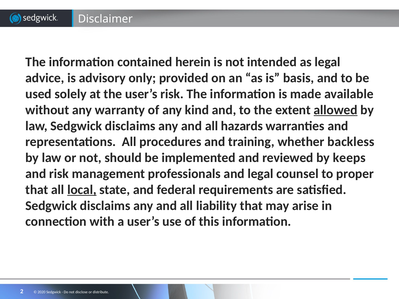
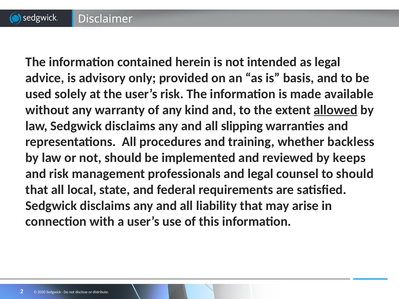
hazards: hazards -> slipping
to proper: proper -> should
local underline: present -> none
